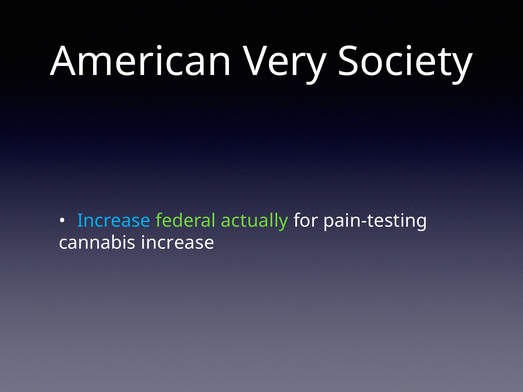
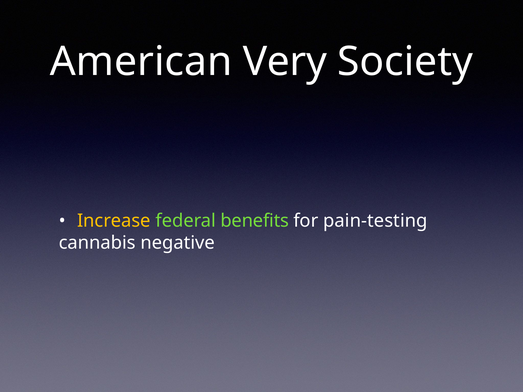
Increase at (114, 221) colour: light blue -> yellow
actually: actually -> benefits
cannabis increase: increase -> negative
